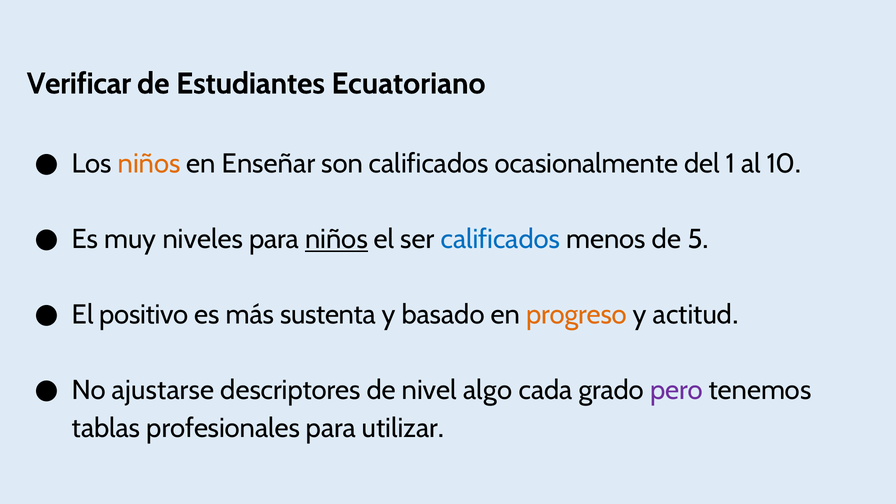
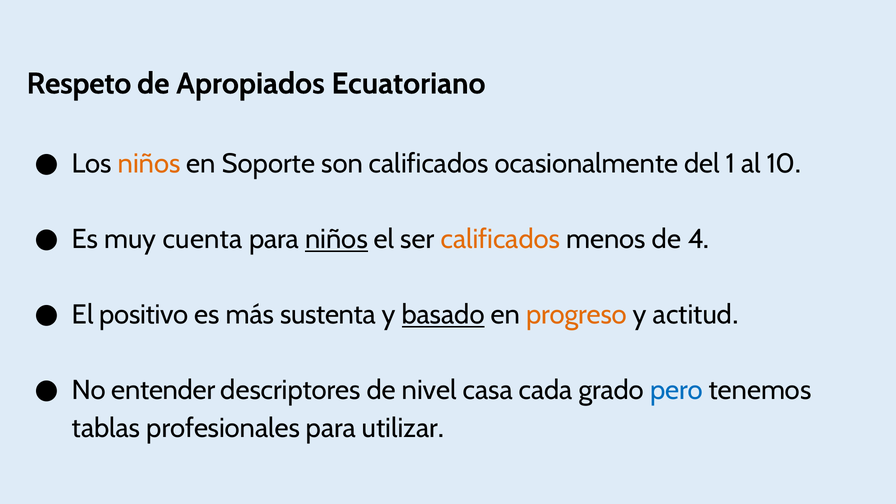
Verificar: Verificar -> Respeto
Estudiantes: Estudiantes -> Apropiados
Enseñar: Enseñar -> Soporte
niveles: niveles -> cuenta
calificados at (500, 239) colour: blue -> orange
5: 5 -> 4
basado underline: none -> present
ajustarse: ajustarse -> entender
algo: algo -> casa
pero colour: purple -> blue
